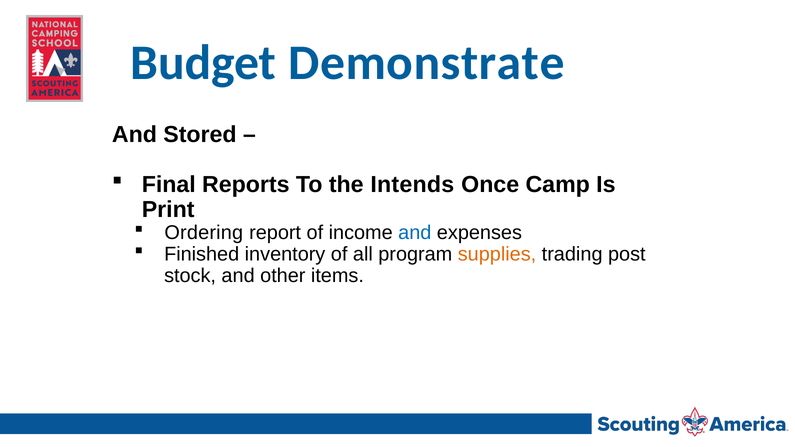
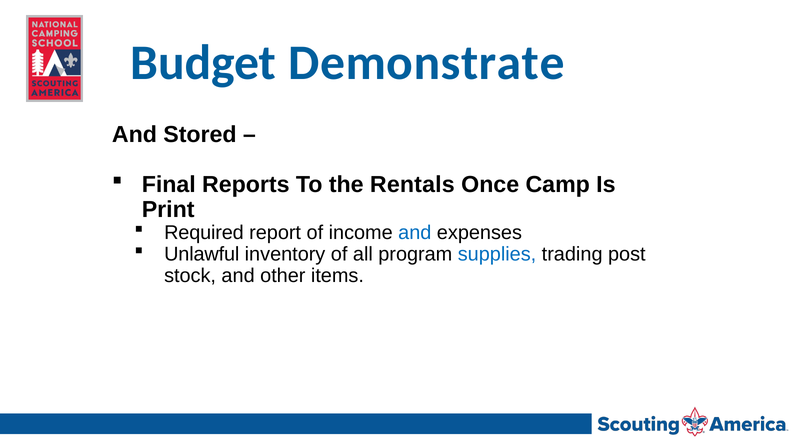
Intends: Intends -> Rentals
Ordering: Ordering -> Required
Finished: Finished -> Unlawful
supplies colour: orange -> blue
